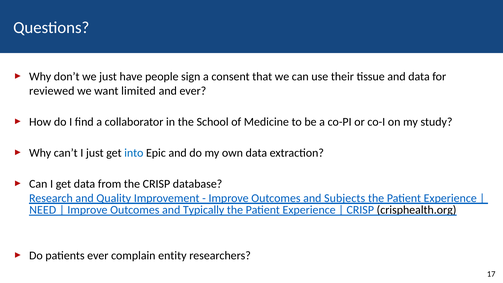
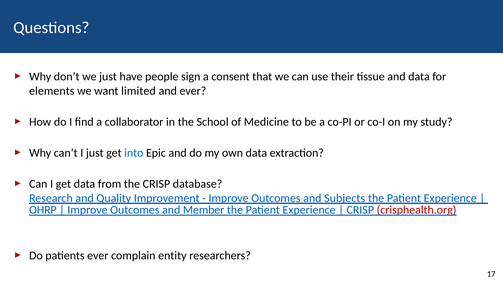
reviewed: reviewed -> elements
NEED: NEED -> OHRP
Typically: Typically -> Member
crisphealth.org colour: black -> red
